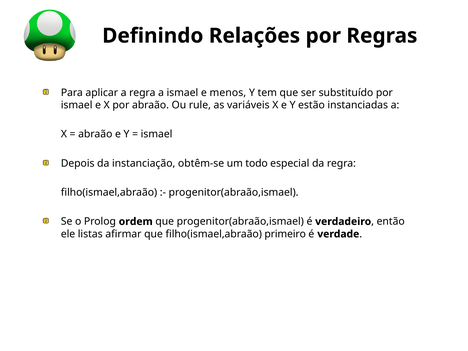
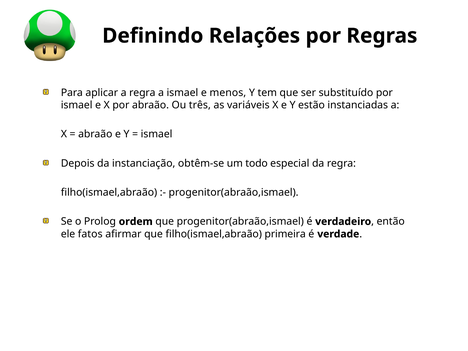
rule: rule -> três
listas: listas -> fatos
primeiro: primeiro -> primeira
